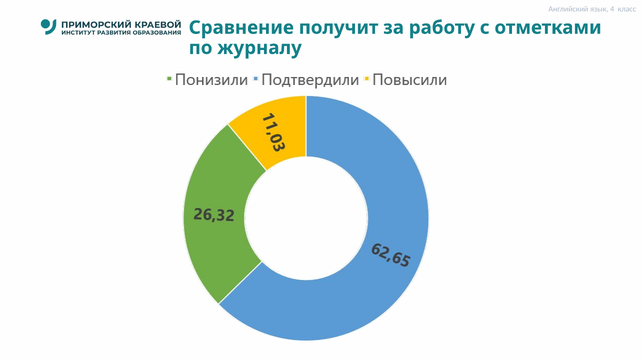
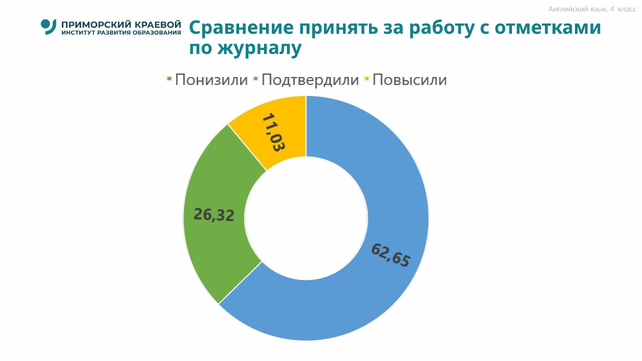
получит: получит -> принять
